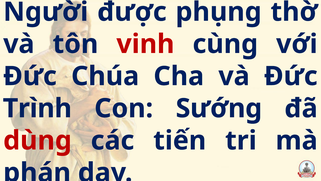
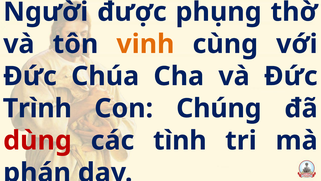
vinh colour: red -> orange
Sướng: Sướng -> Chúng
tiến: tiến -> tình
